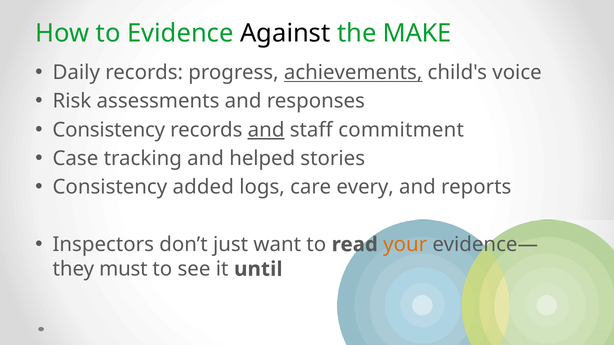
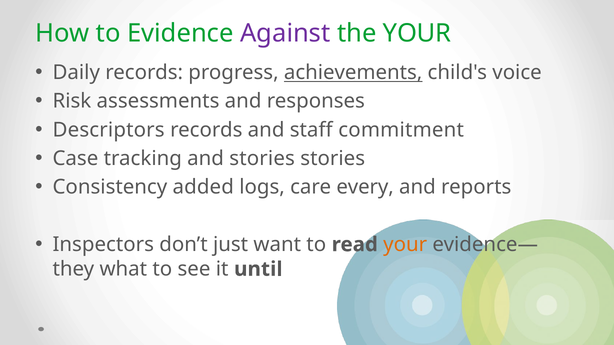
Against colour: black -> purple
the MAKE: MAKE -> YOUR
Consistency at (109, 130): Consistency -> Descriptors
and at (266, 130) underline: present -> none
and helped: helped -> stories
must: must -> what
